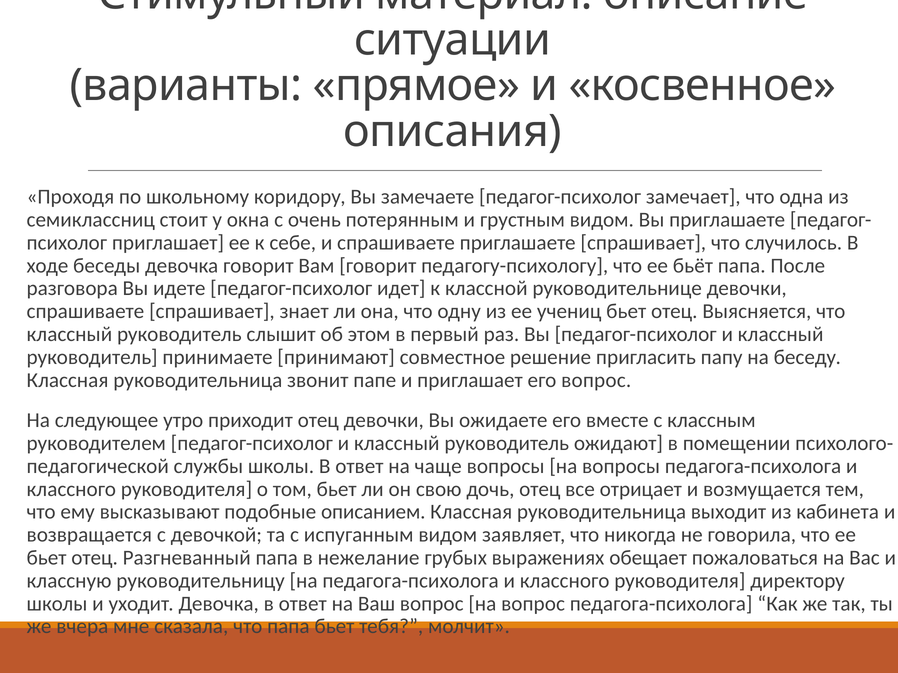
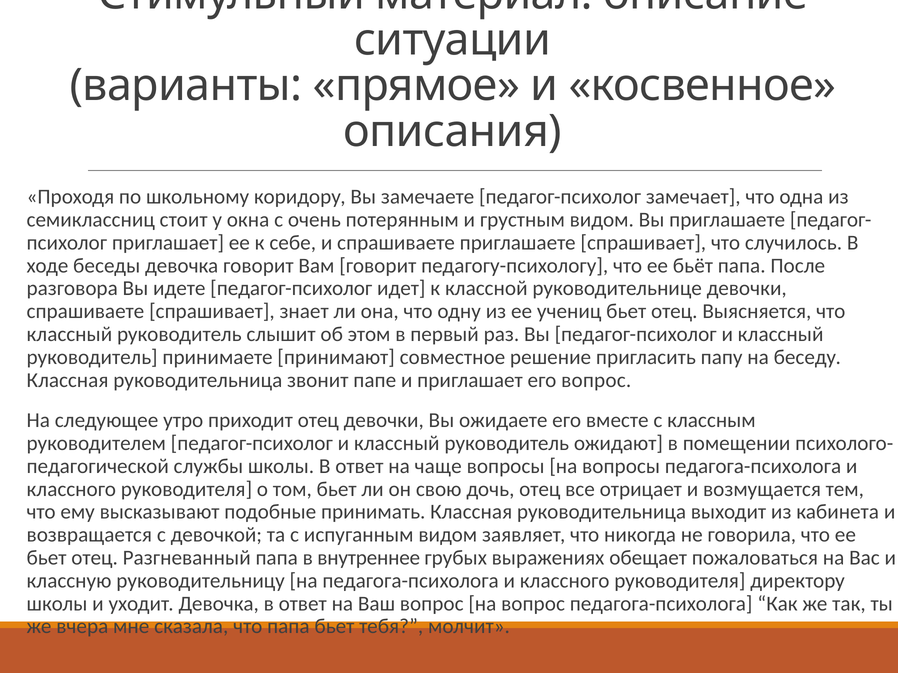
описанием: описанием -> принимать
нежелание: нежелание -> внутреннее
